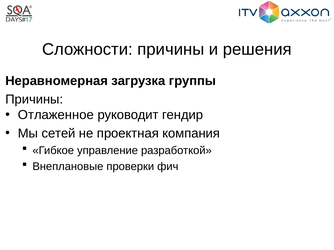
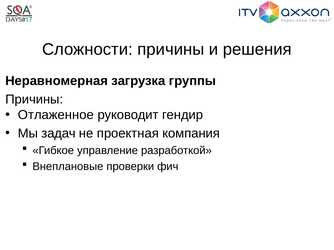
сетей: сетей -> задач
